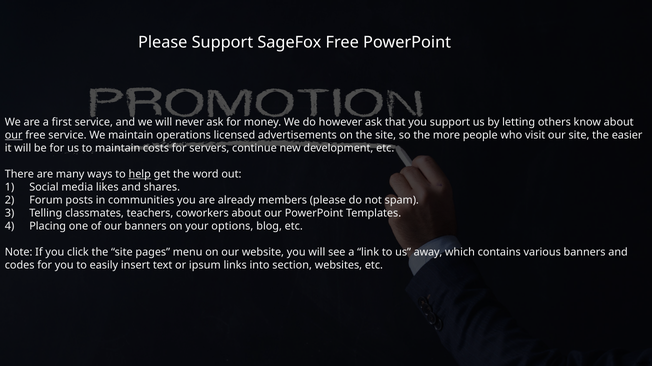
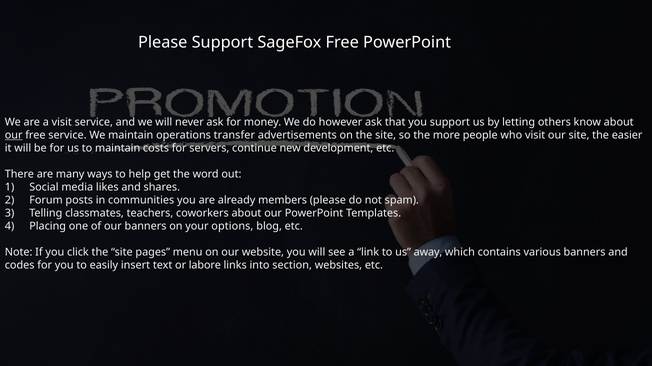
a first: first -> visit
licensed: licensed -> transfer
help underline: present -> none
ipsum: ipsum -> labore
